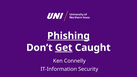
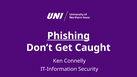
Get underline: present -> none
